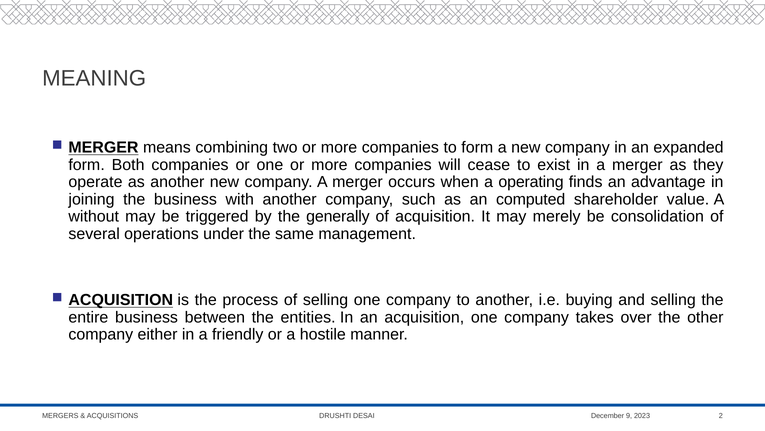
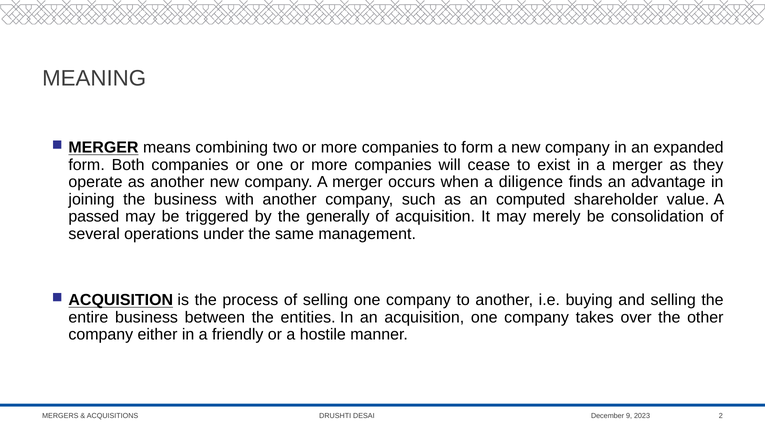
operating: operating -> diligence
without: without -> passed
